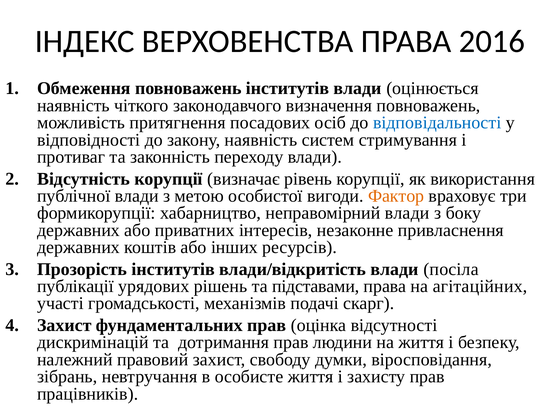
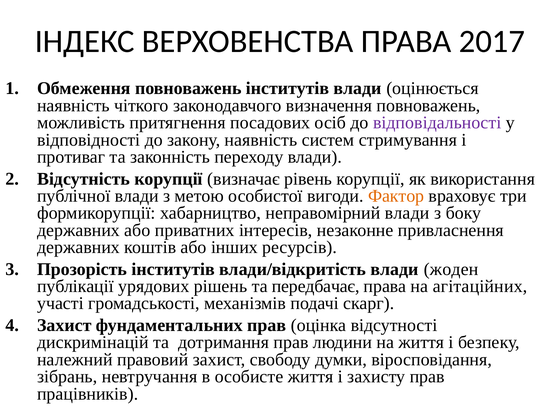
2016: 2016 -> 2017
відповідальності colour: blue -> purple
посіла: посіла -> жоден
підставами: підставами -> передбачає
